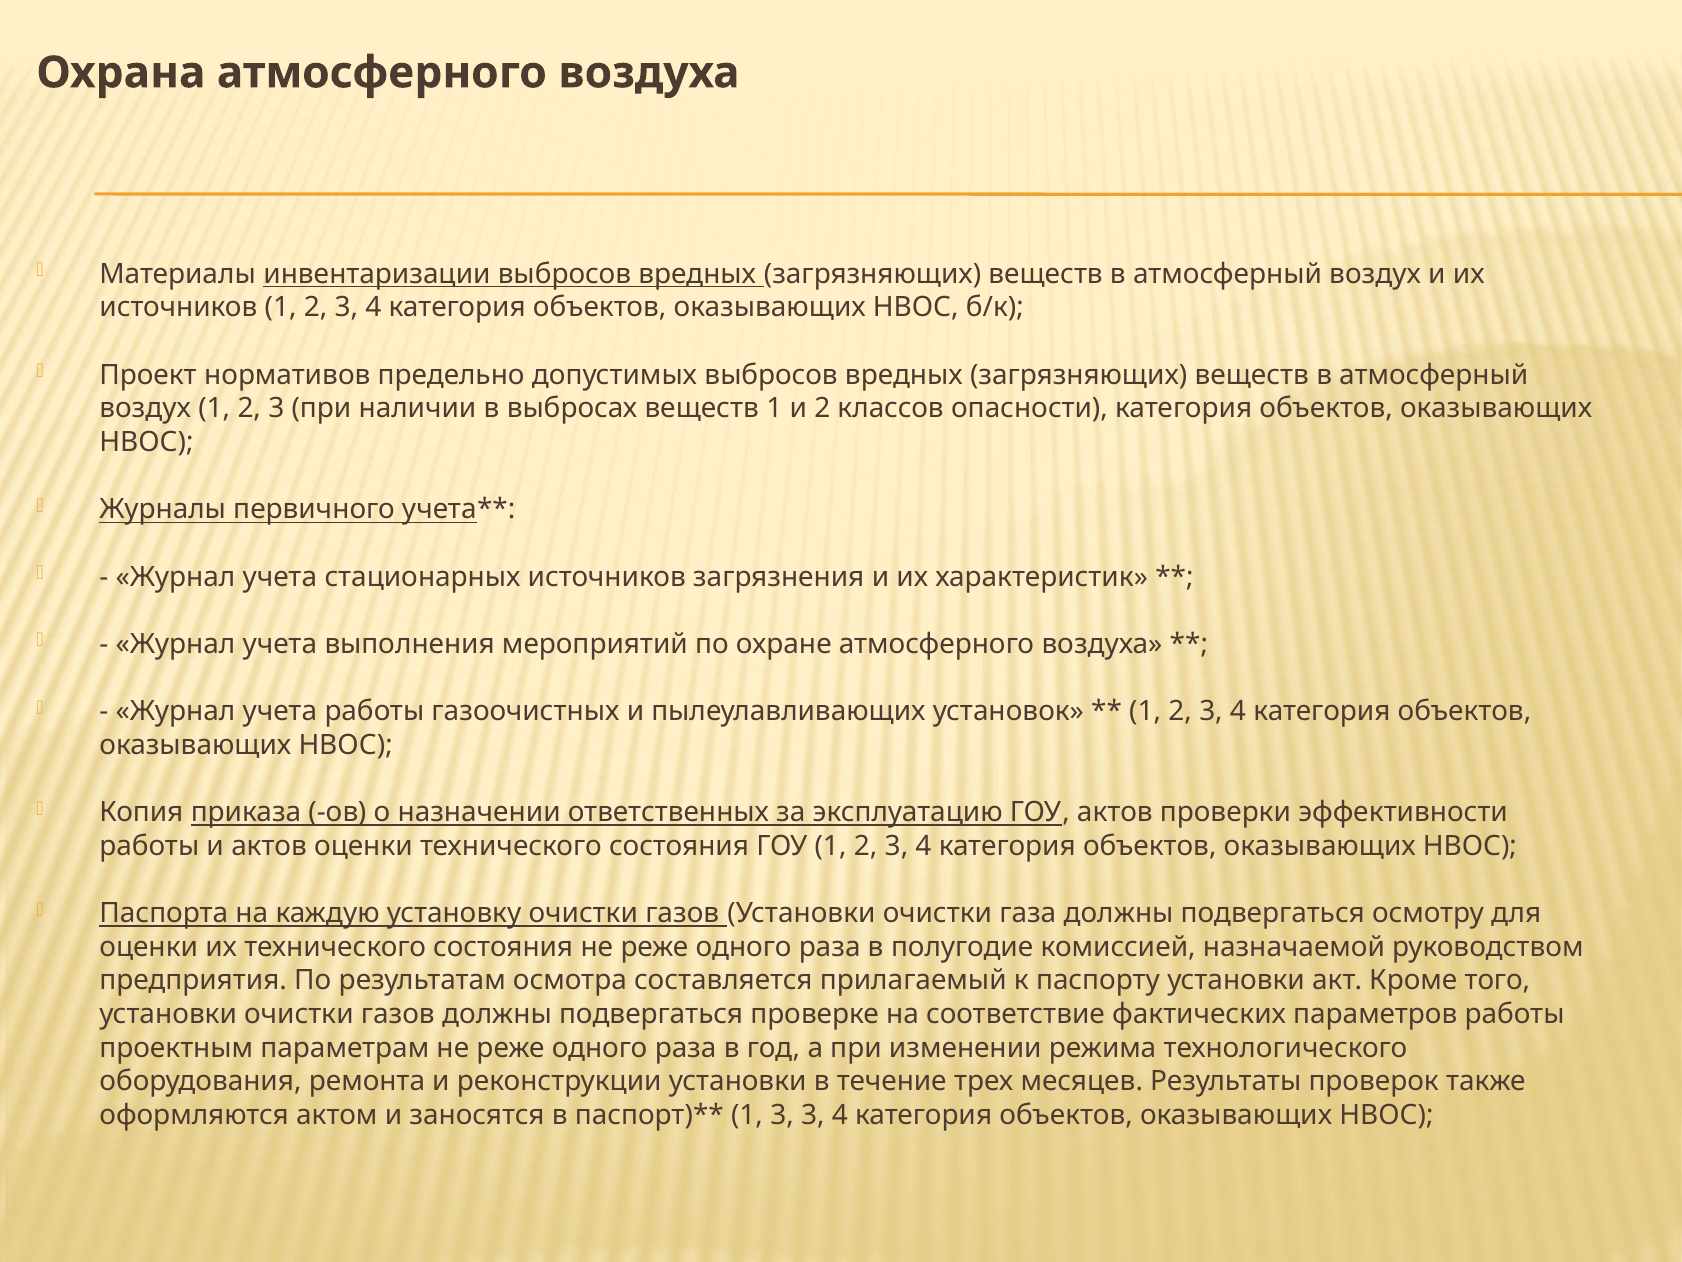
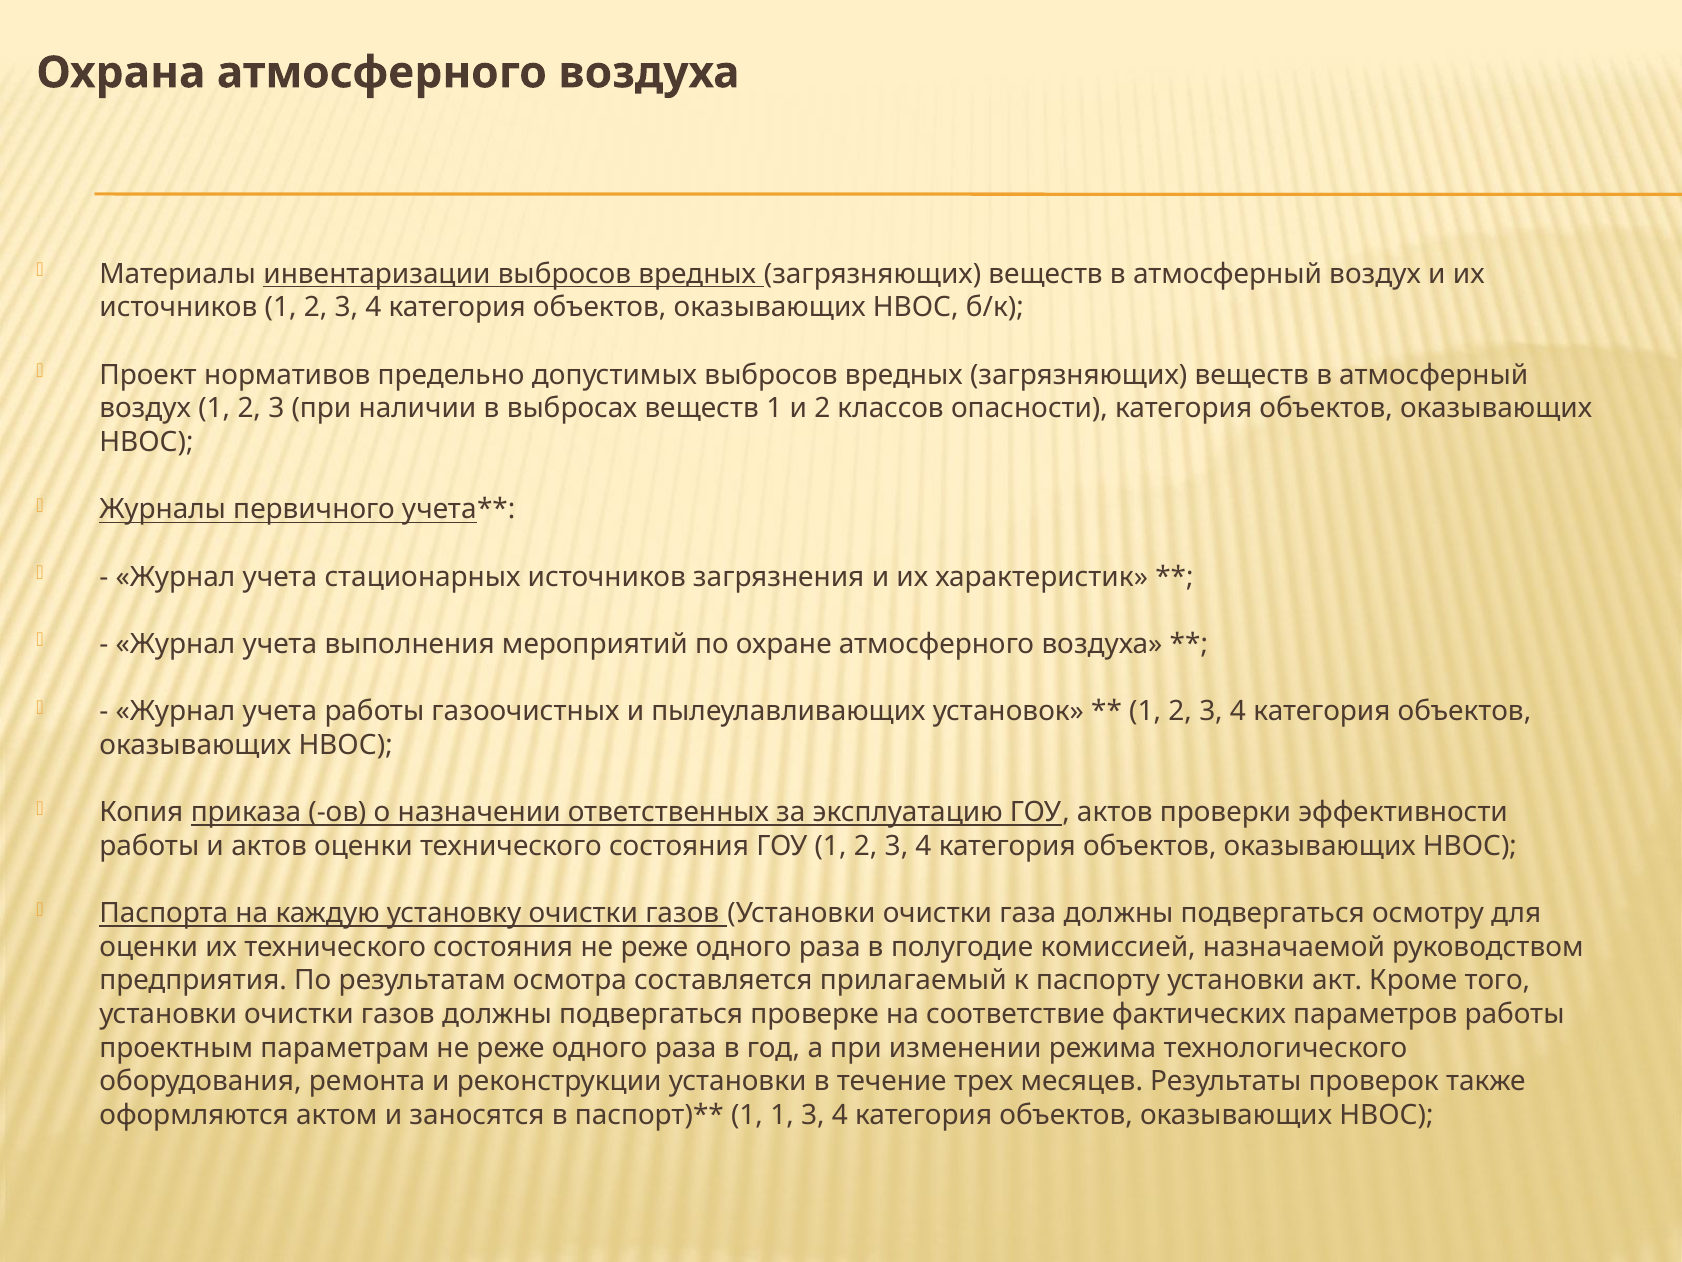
1 3: 3 -> 1
